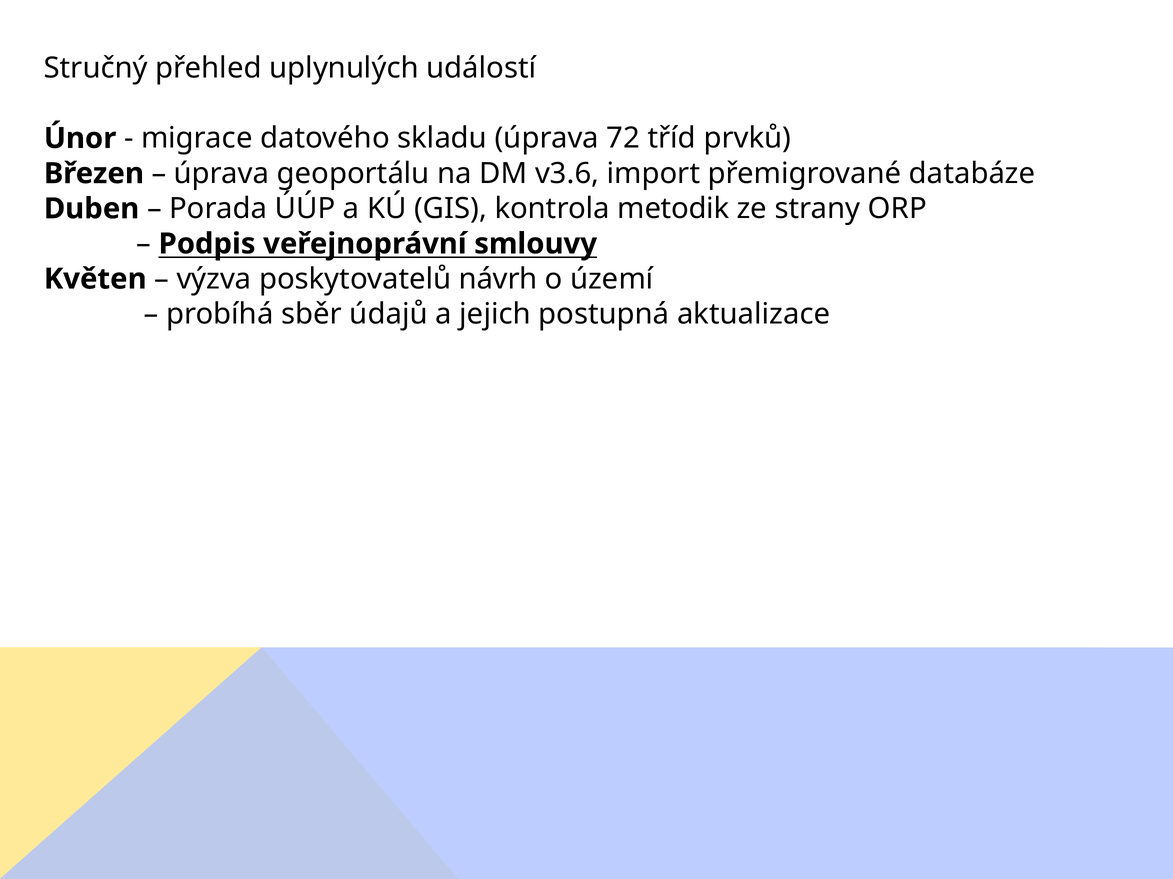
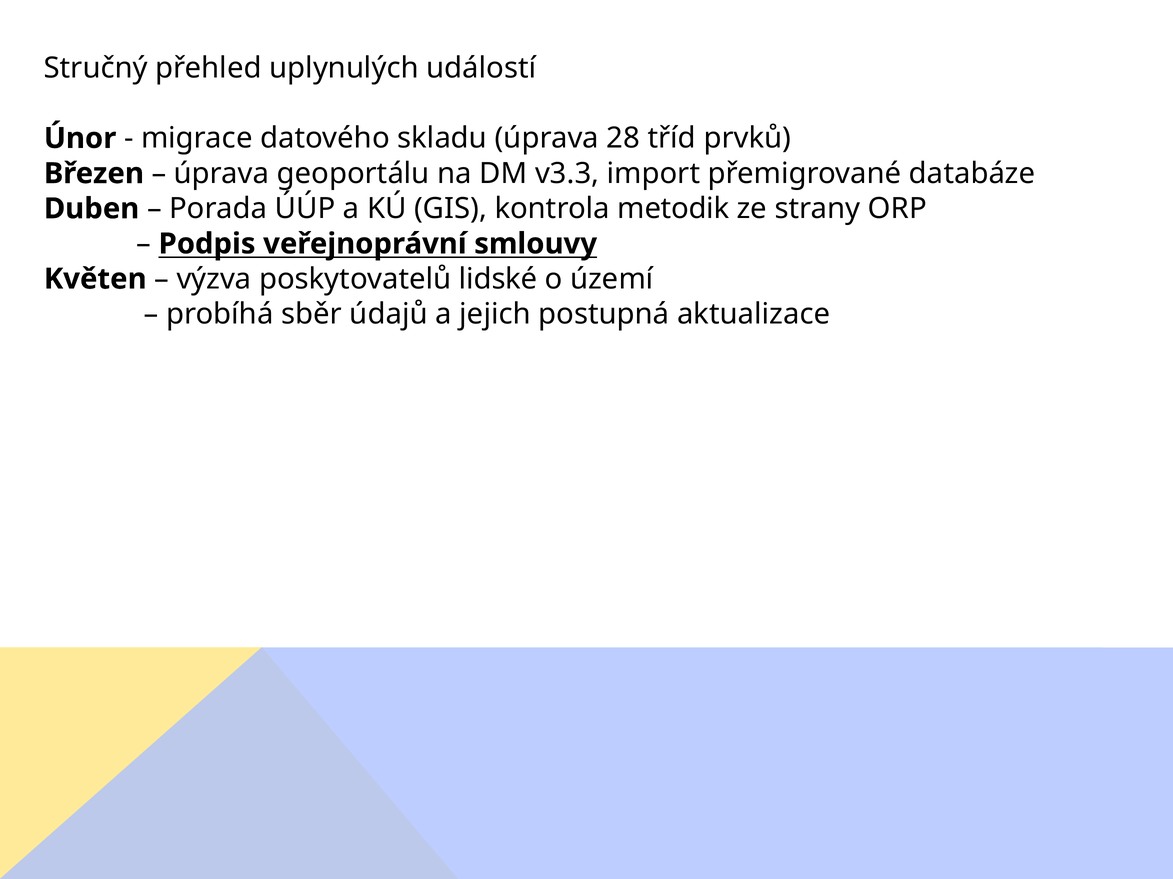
72: 72 -> 28
v3.6: v3.6 -> v3.3
návrh: návrh -> lidské
